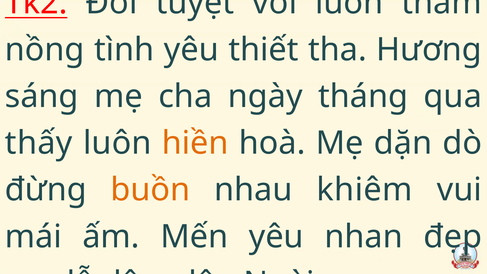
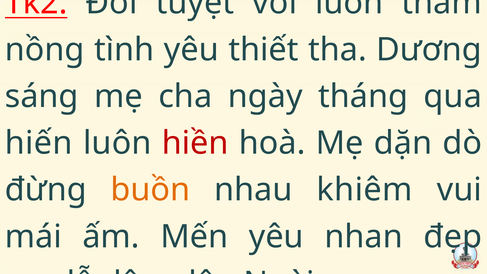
Hương: Hương -> Dương
thấy: thấy -> hiến
hiền colour: orange -> red
